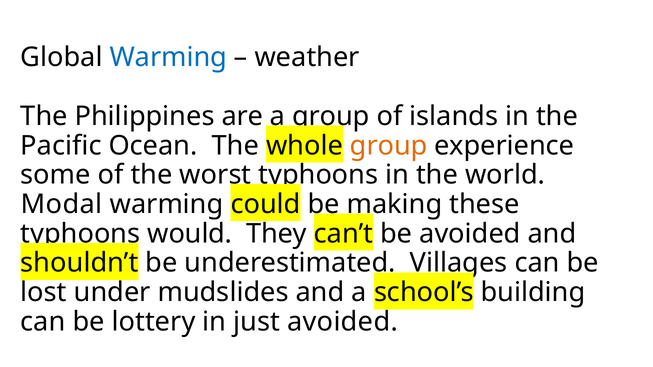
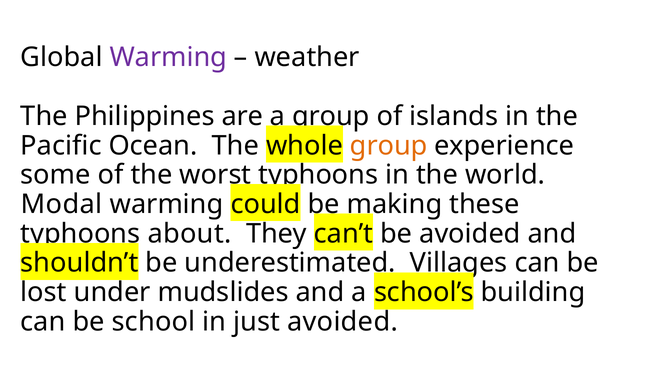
Warming at (168, 58) colour: blue -> purple
would: would -> about
lottery: lottery -> school
